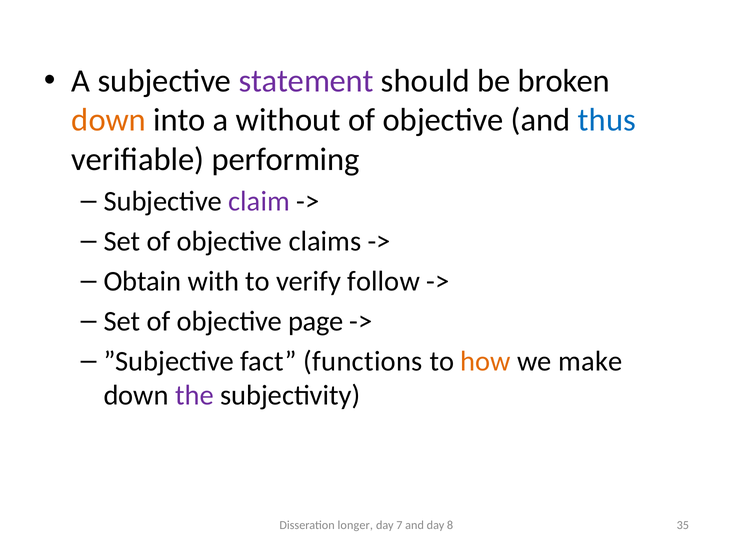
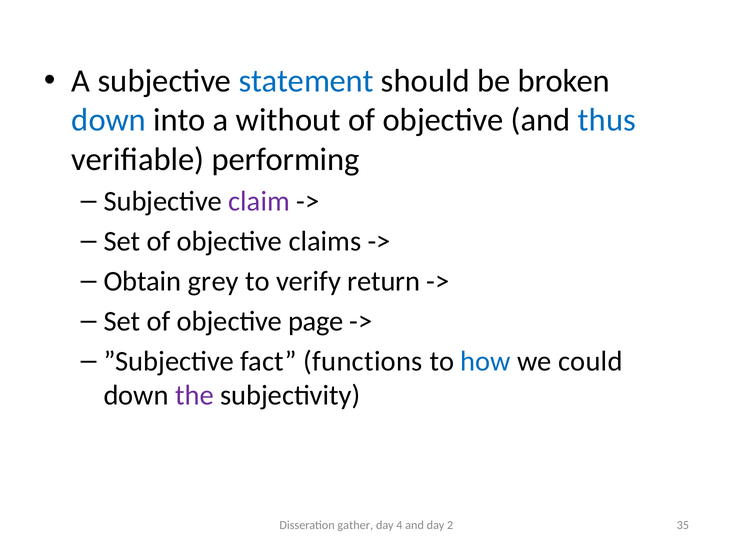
statement colour: purple -> blue
down at (109, 120) colour: orange -> blue
with: with -> grey
follow: follow -> return
how colour: orange -> blue
make: make -> could
longer: longer -> gather
7: 7 -> 4
8: 8 -> 2
